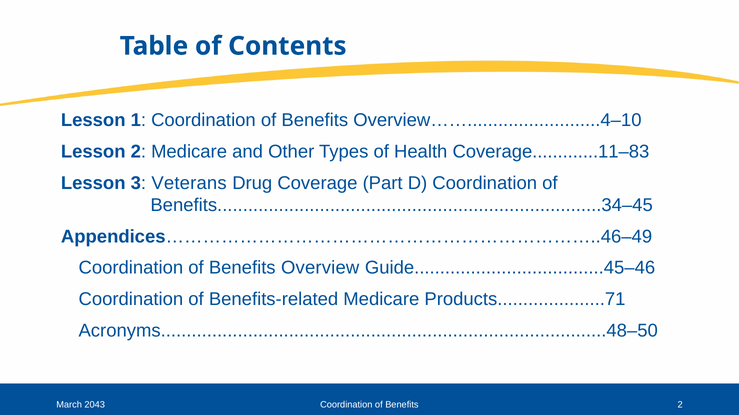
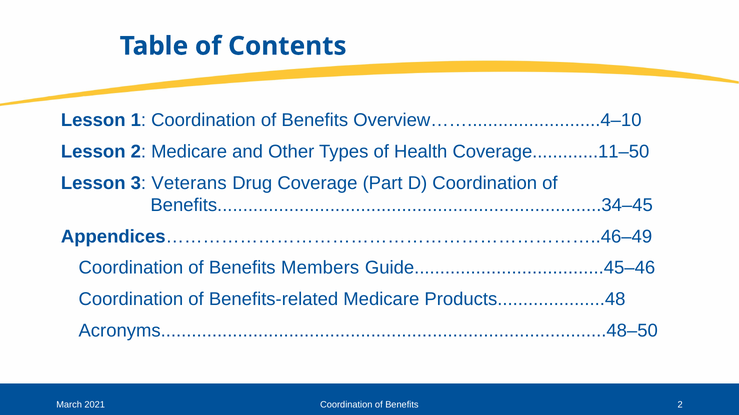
Coverage.............11–83: Coverage.............11–83 -> Coverage.............11–50
Overview: Overview -> Members
Products.....................71: Products.....................71 -> Products.....................48
2043: 2043 -> 2021
